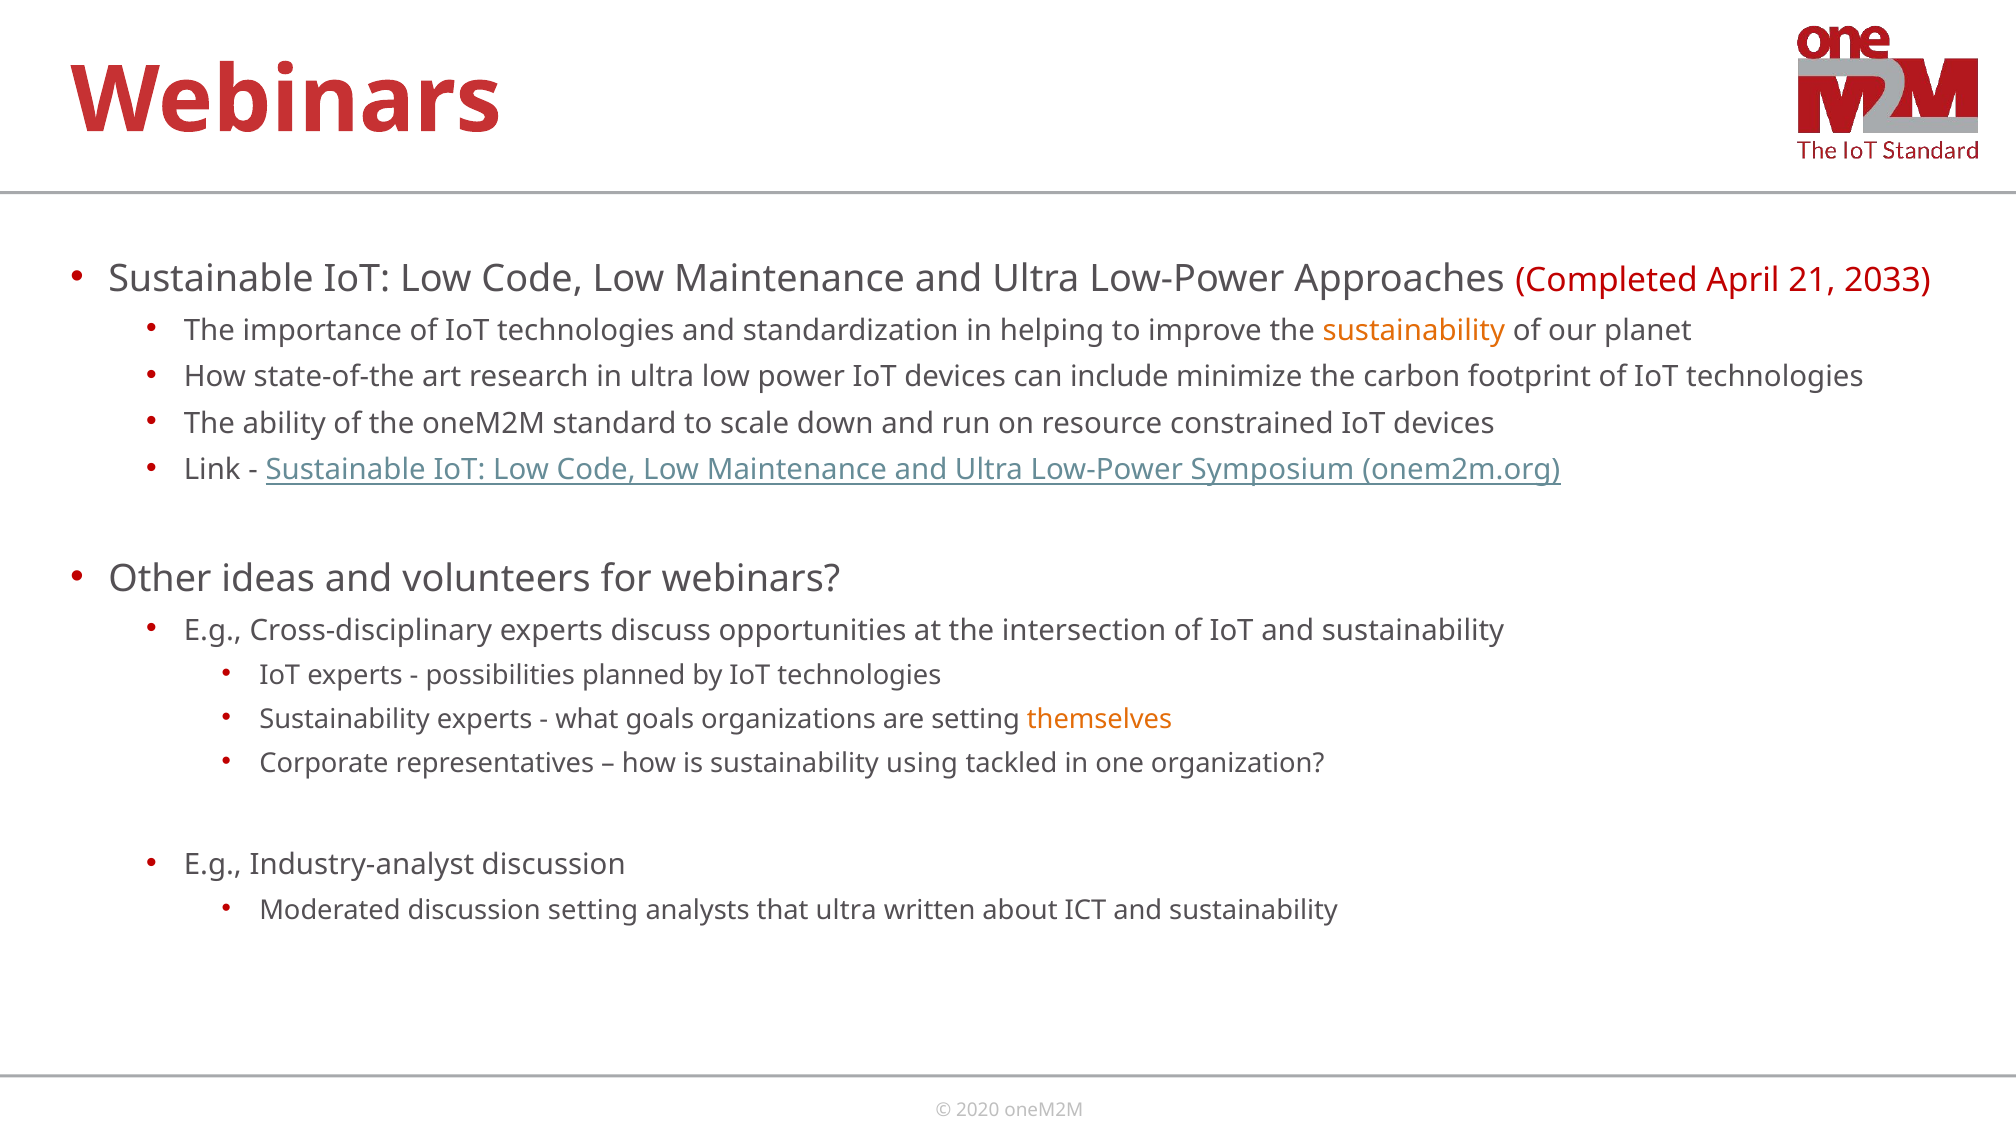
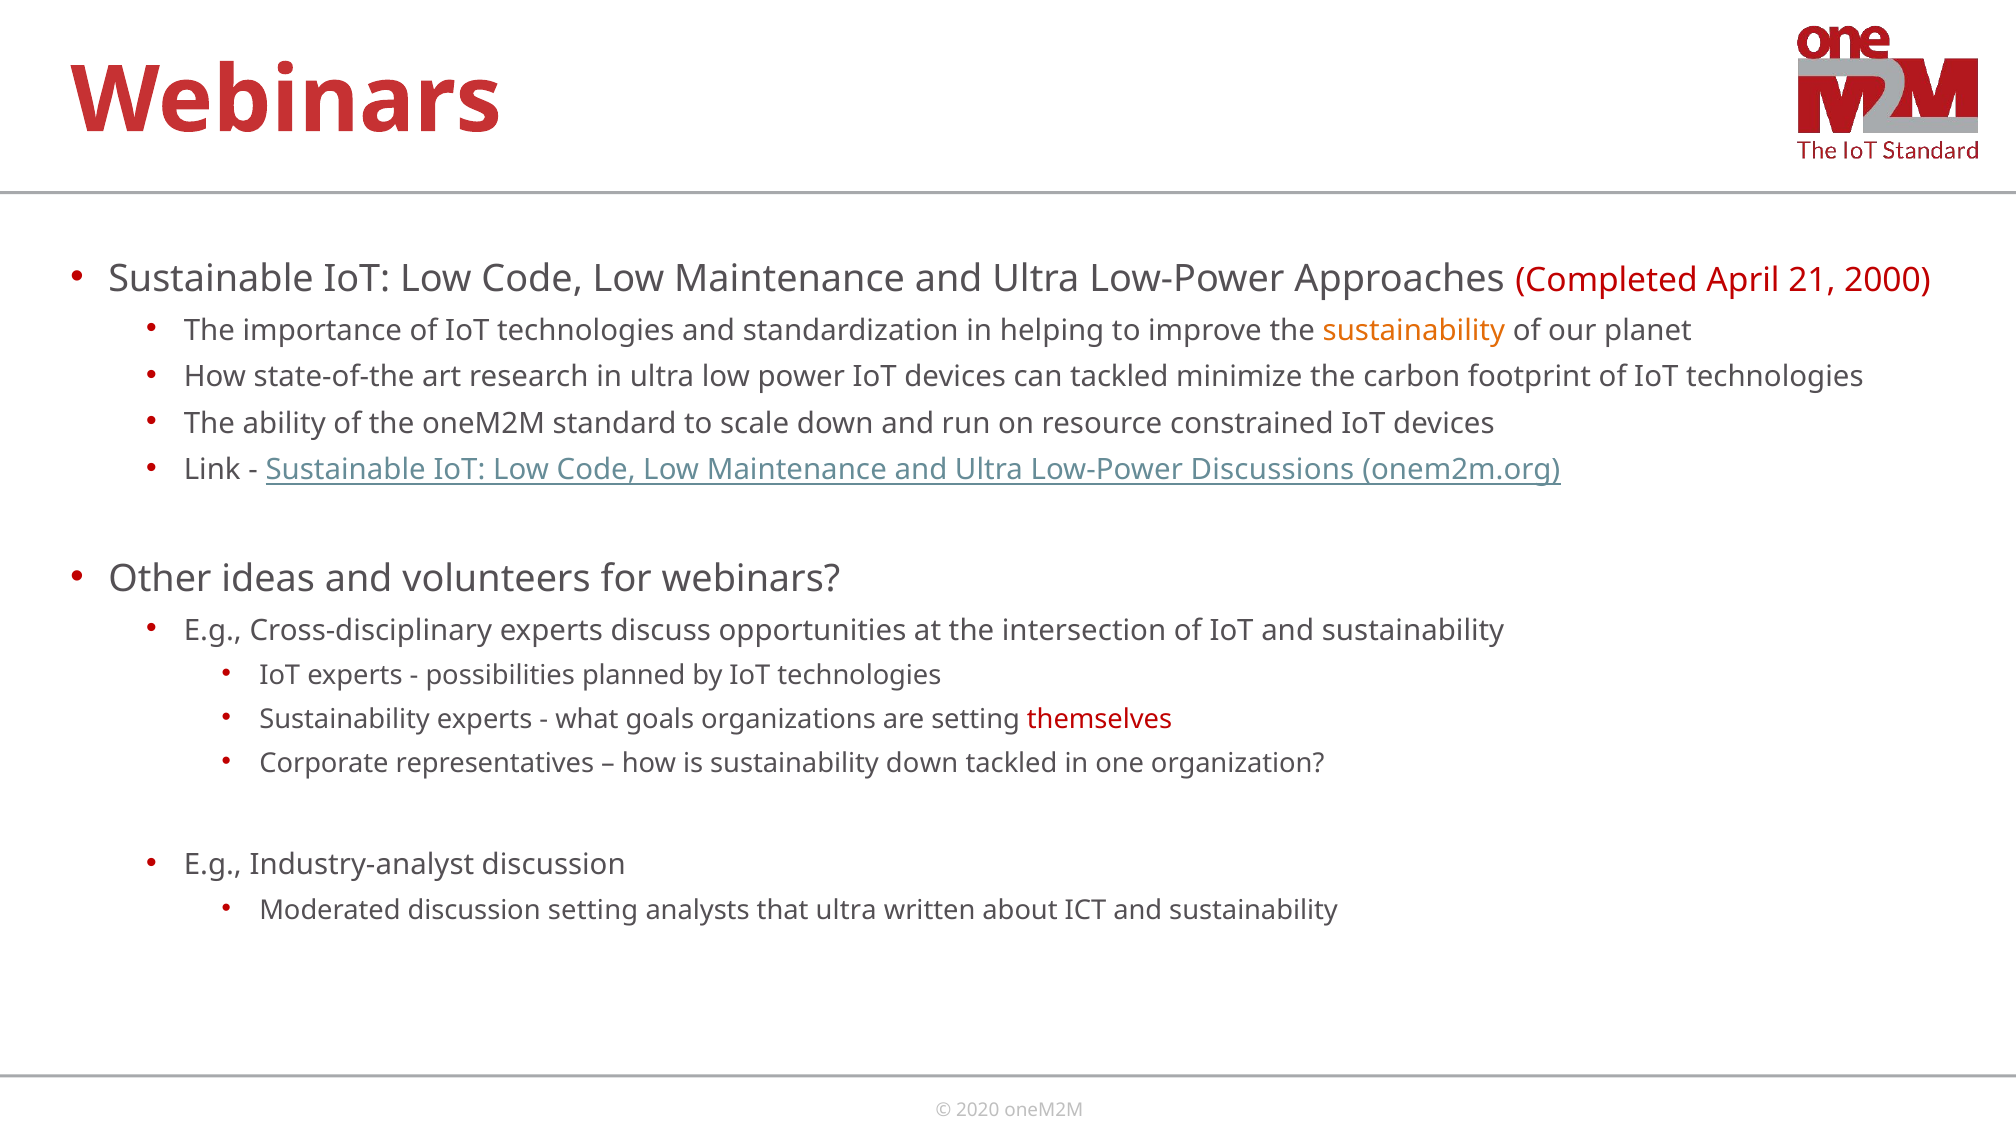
2033: 2033 -> 2000
can include: include -> tackled
Symposium: Symposium -> Discussions
themselves colour: orange -> red
sustainability using: using -> down
